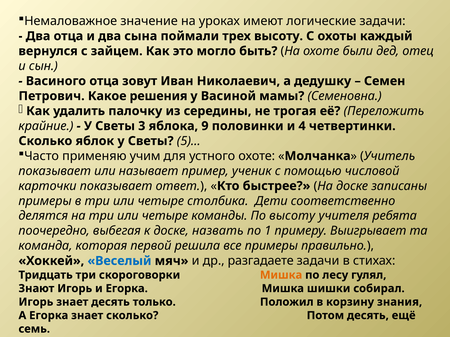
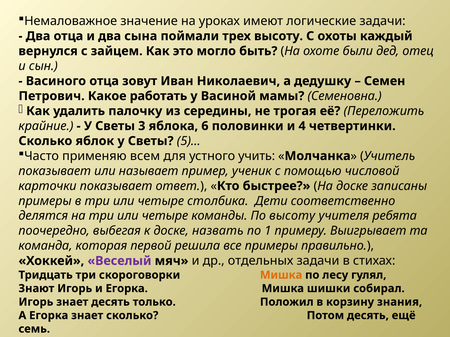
решения: решения -> работать
9: 9 -> 6
применяю учим: учим -> всем
устного охоте: охоте -> учить
Веселый colour: blue -> purple
разгадаете: разгадаете -> отдельных
